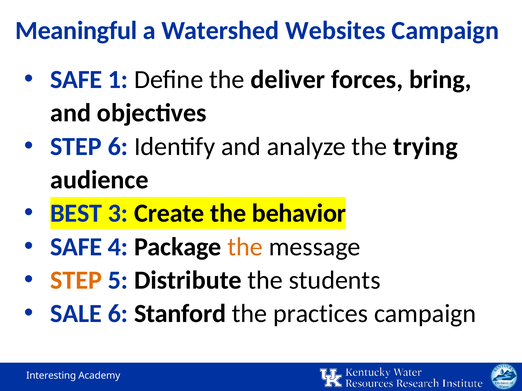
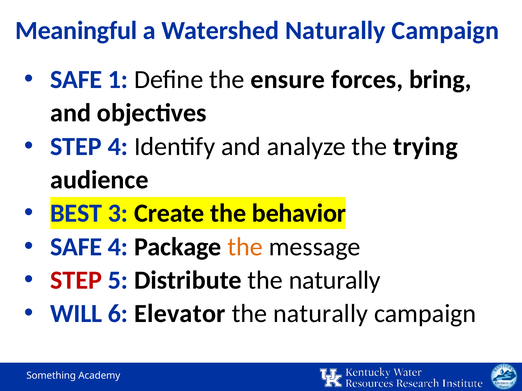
Watershed Websites: Websites -> Naturally
deliver: deliver -> ensure
STEP 6: 6 -> 4
STEP at (76, 281) colour: orange -> red
Distribute the students: students -> naturally
SALE: SALE -> WILL
Stanford: Stanford -> Elevator
practices at (321, 314): practices -> naturally
Interesting: Interesting -> Something
